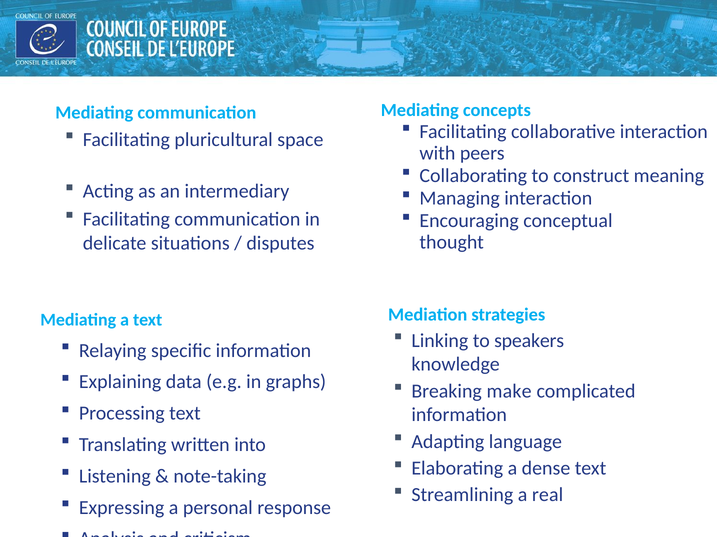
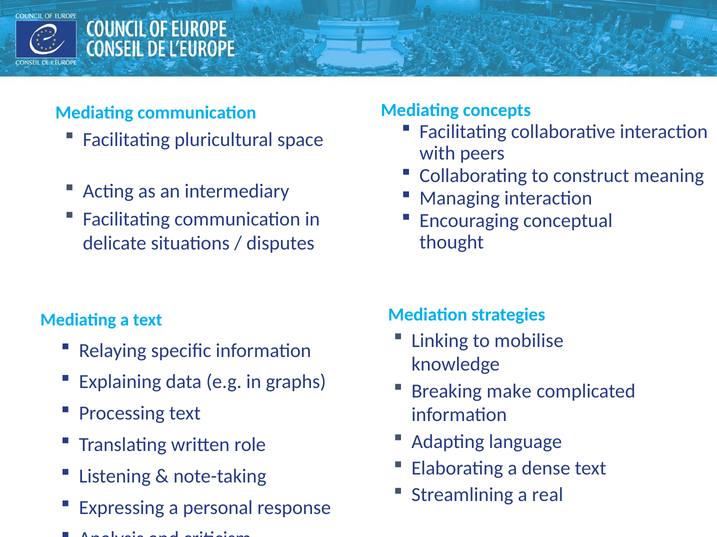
speakers: speakers -> mobilise
into: into -> role
